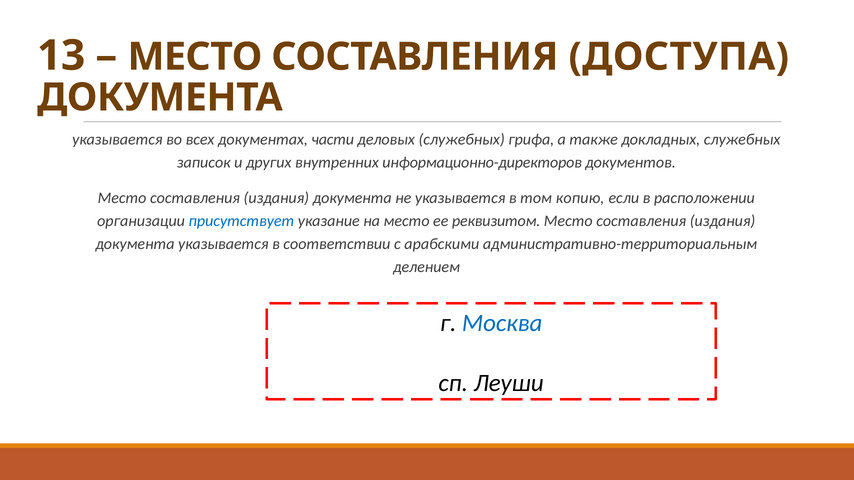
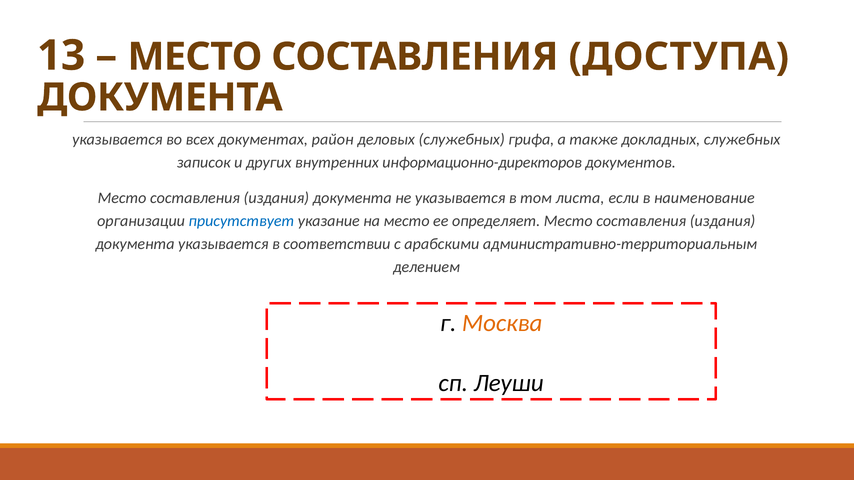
части: части -> район
копию: копию -> листа
расположении: расположении -> наименование
реквизитом: реквизитом -> определяет
Москва colour: blue -> orange
